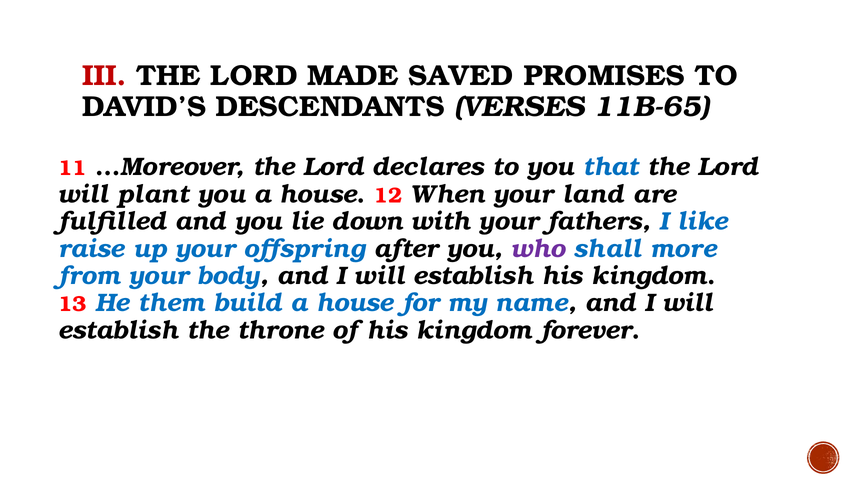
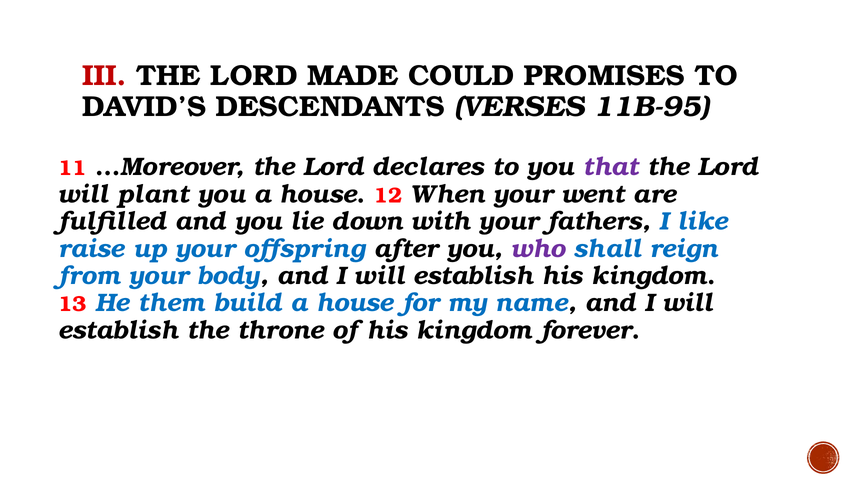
SAVED: SAVED -> COULD
11B-65: 11B-65 -> 11B-95
that colour: blue -> purple
land: land -> went
more: more -> reign
